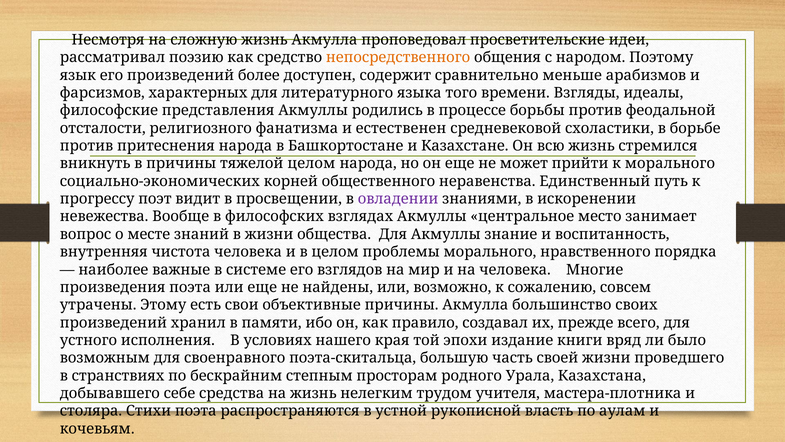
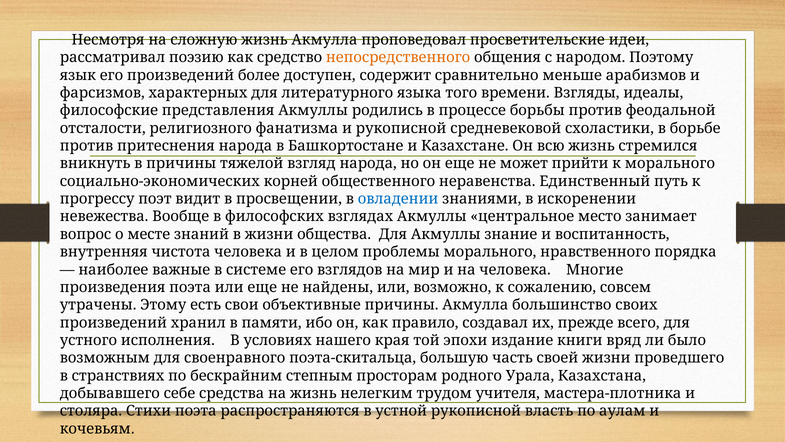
и естественен: естественен -> рукописной
тяжелой целом: целом -> взгляд
овладении colour: purple -> blue
